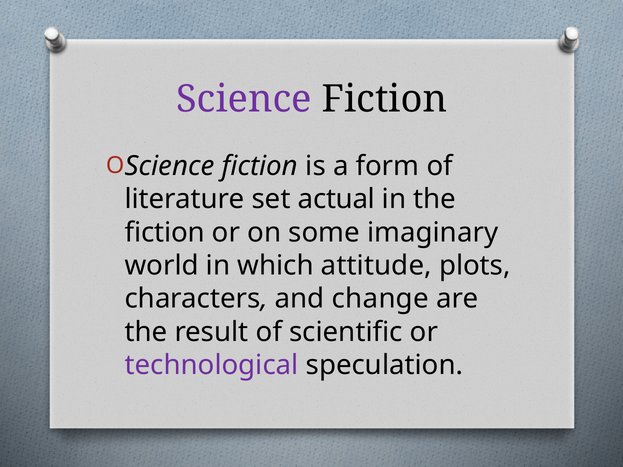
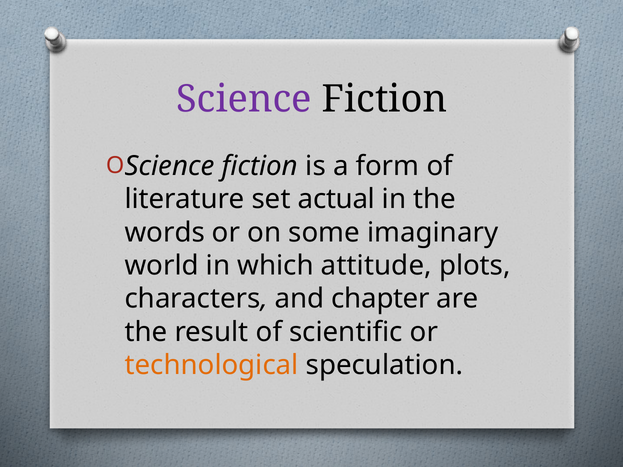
fiction at (165, 233): fiction -> words
change: change -> chapter
technological colour: purple -> orange
